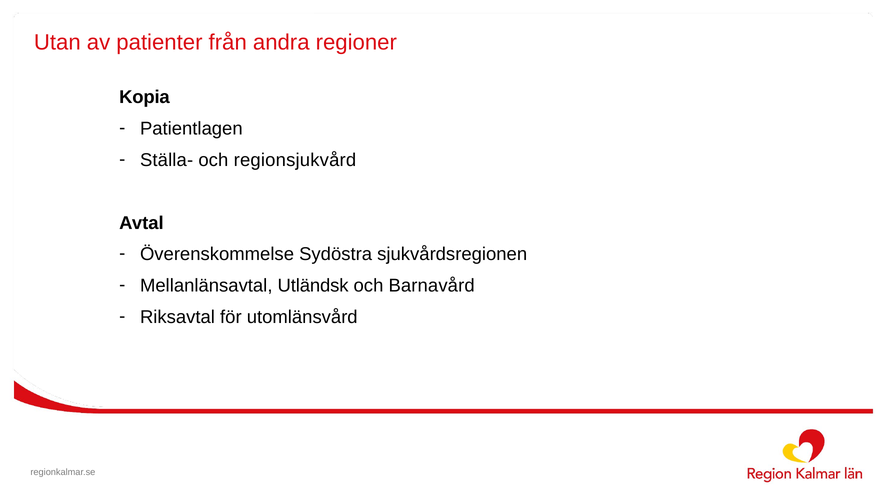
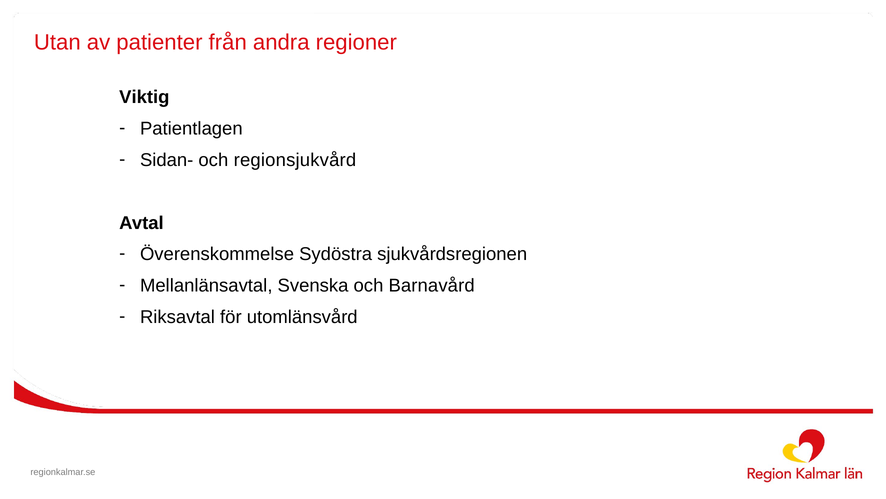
Kopia: Kopia -> Viktig
Ställa-: Ställa- -> Sidan-
Utländsk: Utländsk -> Svenska
